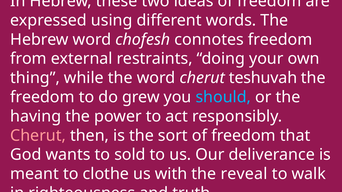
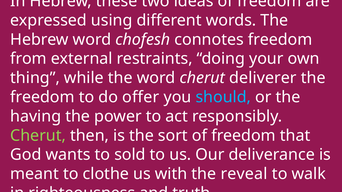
teshuvah: teshuvah -> deliverer
grew: grew -> offer
Cherut at (38, 136) colour: pink -> light green
